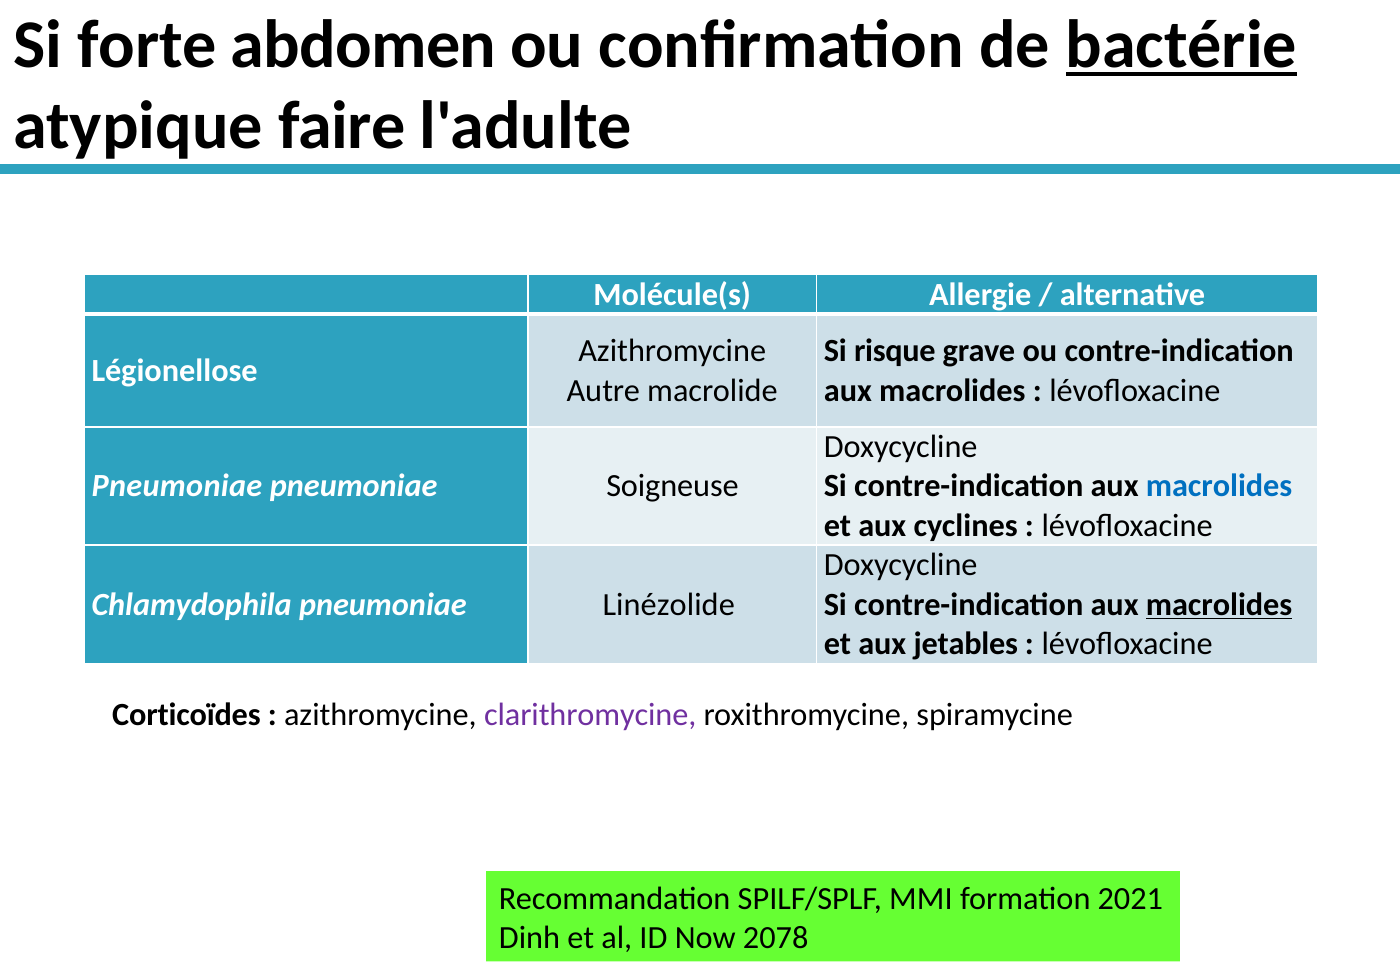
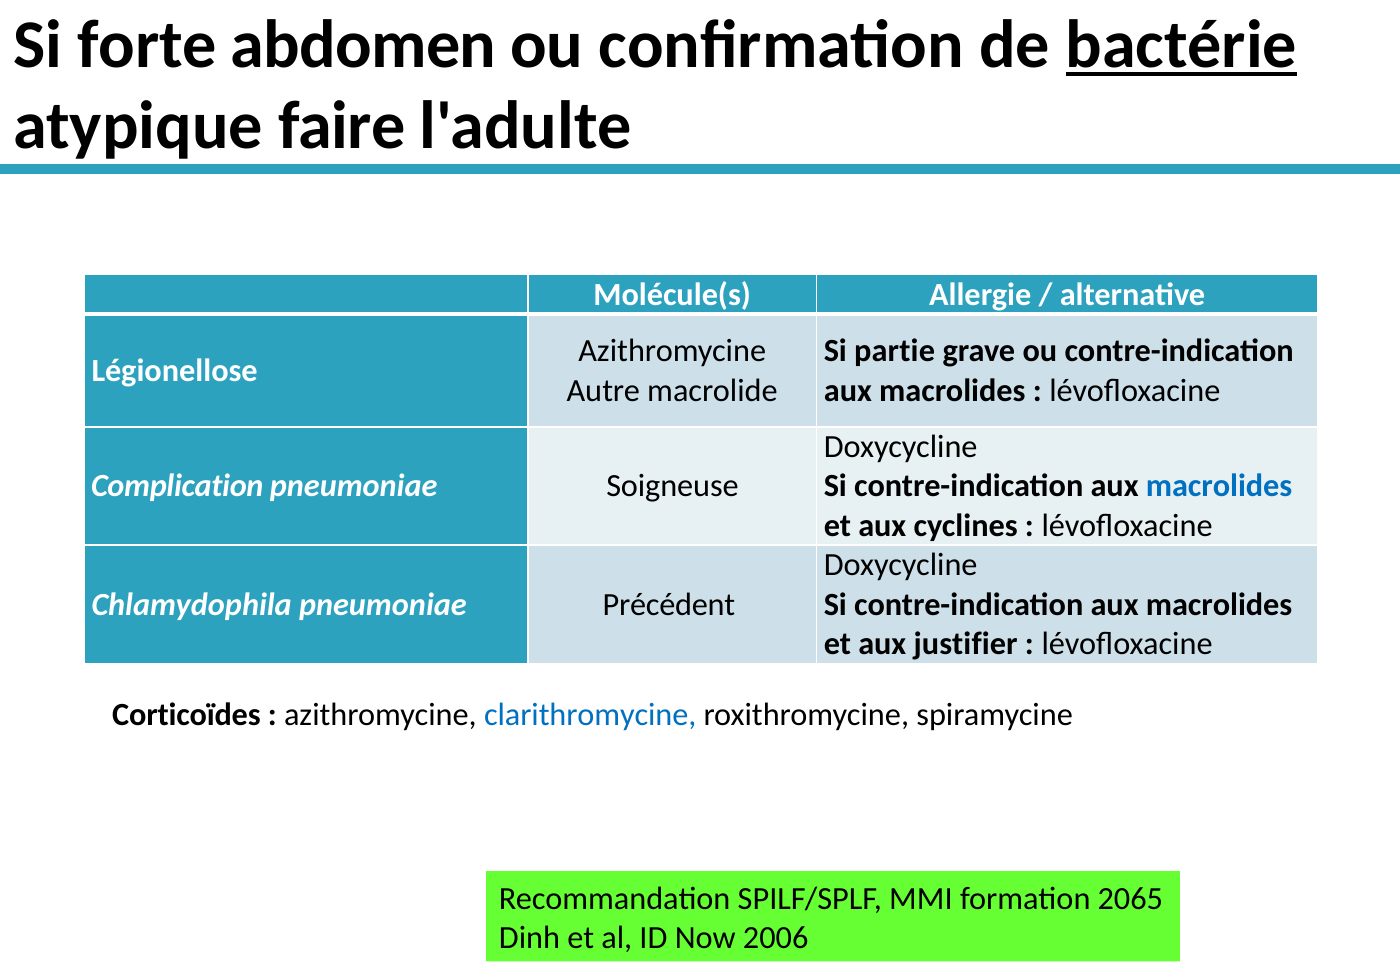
risque: risque -> partie
Pneumoniae at (177, 486): Pneumoniae -> Complication
Linézolide: Linézolide -> Précédent
macrolides at (1219, 605) underline: present -> none
jetables: jetables -> justifier
clarithromycine colour: purple -> blue
2021: 2021 -> 2065
2078: 2078 -> 2006
